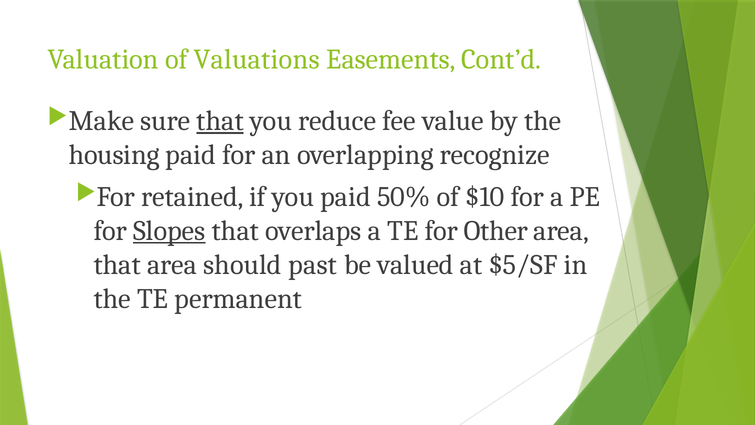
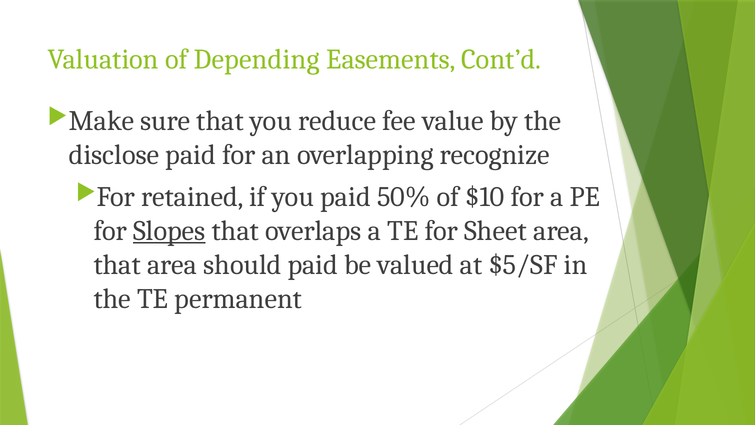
Valuations: Valuations -> Depending
that at (220, 121) underline: present -> none
housing: housing -> disclose
Other: Other -> Sheet
should past: past -> paid
